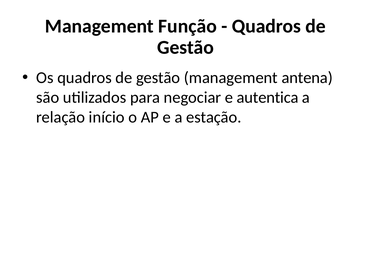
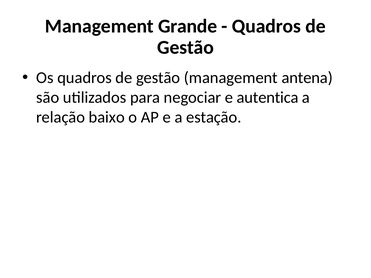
Função: Função -> Grande
início: início -> baixo
